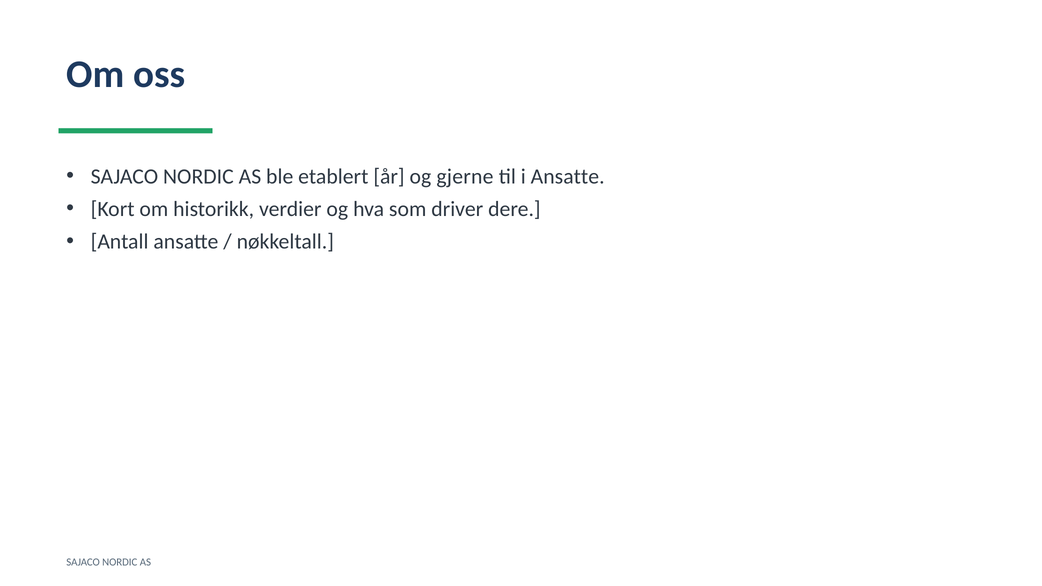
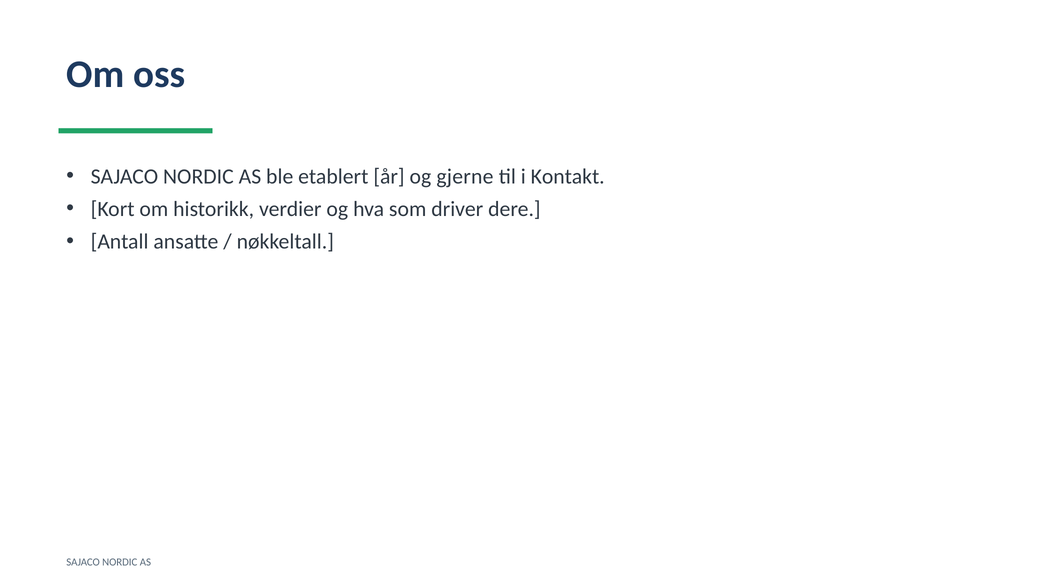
i Ansatte: Ansatte -> Kontakt
